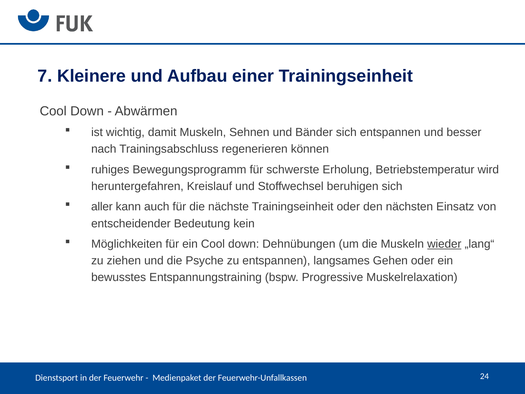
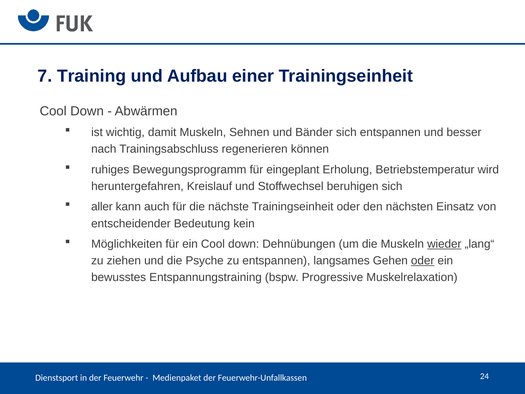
Kleinere: Kleinere -> Training
schwerste: schwerste -> eingeplant
oder at (423, 261) underline: none -> present
